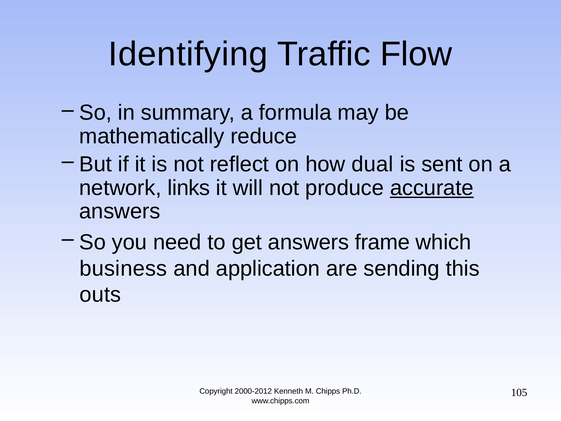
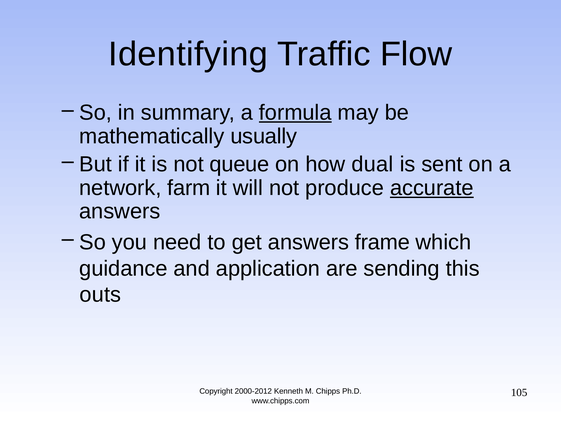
formula underline: none -> present
reduce: reduce -> usually
reflect: reflect -> queue
links: links -> farm
business: business -> guidance
